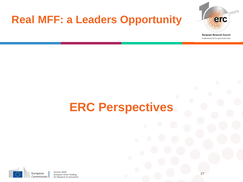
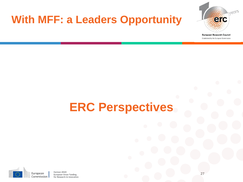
Real: Real -> With
